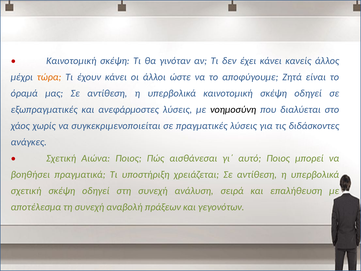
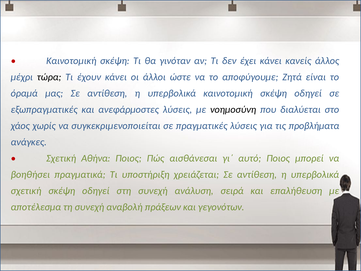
τώρα colour: orange -> black
διδάσκοντες: διδάσκοντες -> προβλήματα
Αιώνα: Αιώνα -> Αθήνα
